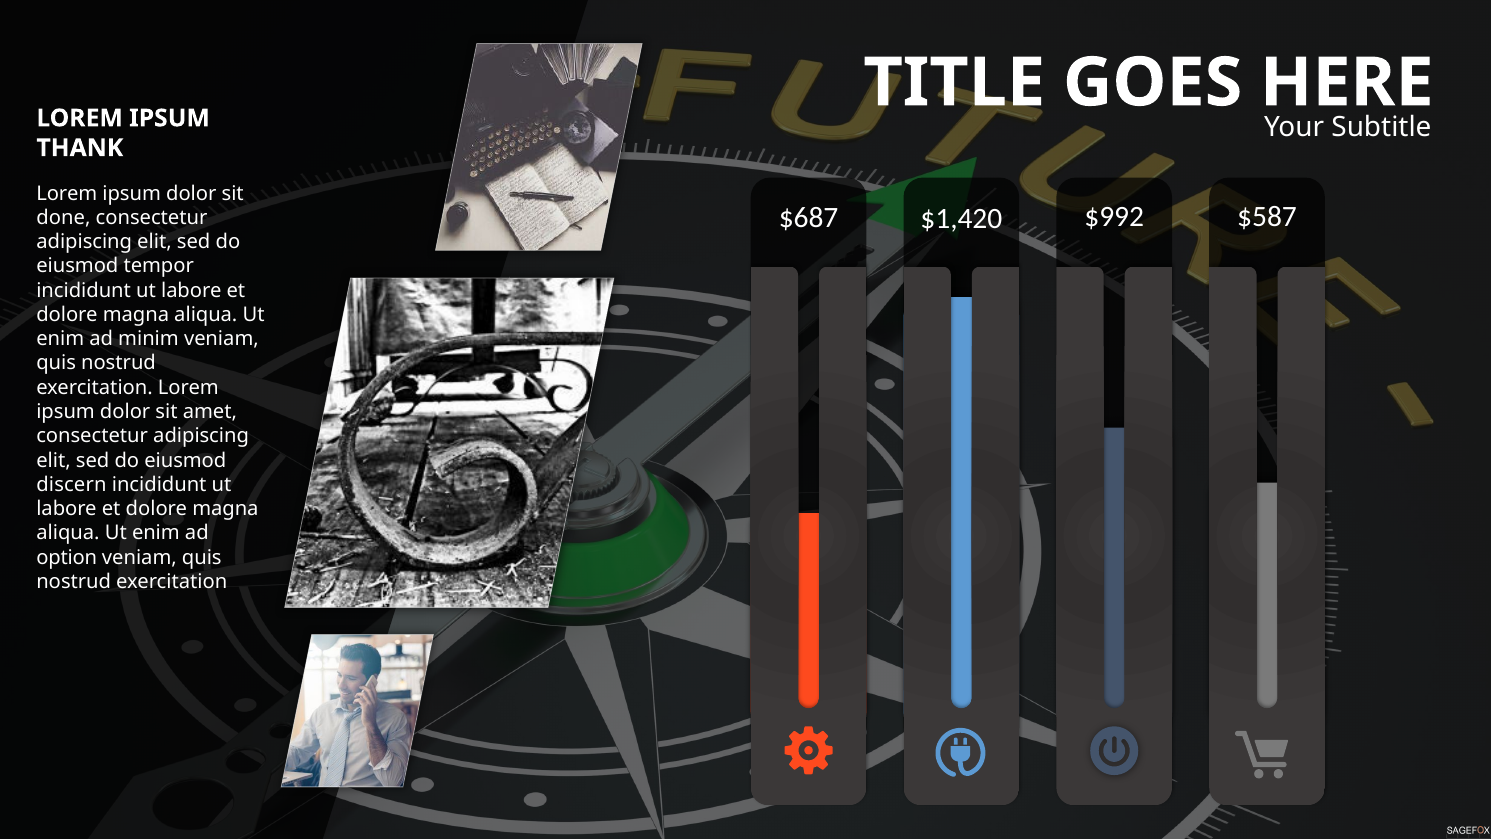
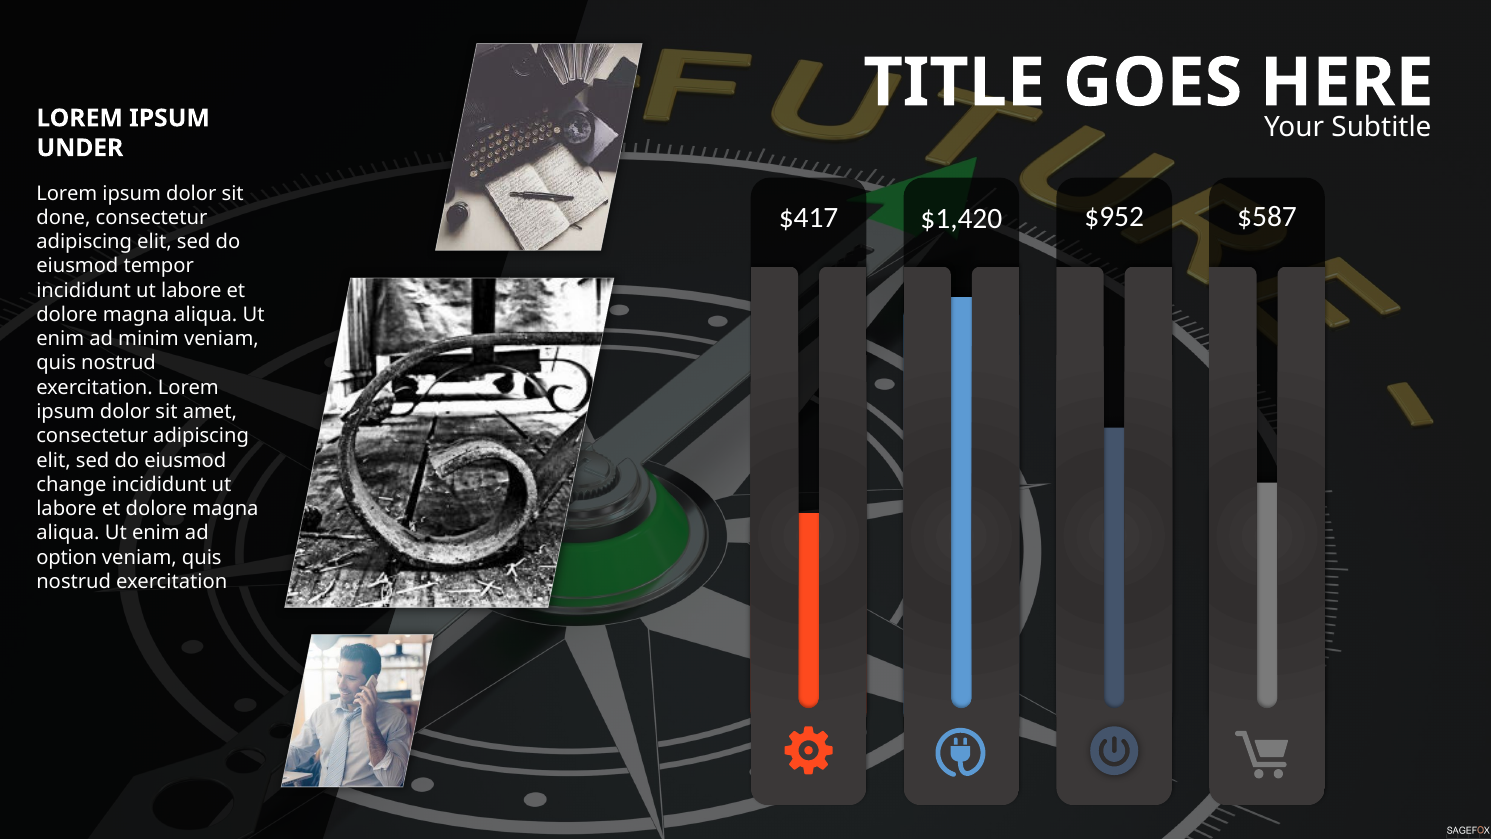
THANK: THANK -> UNDER
$687: $687 -> $417
$992: $992 -> $952
discern: discern -> change
